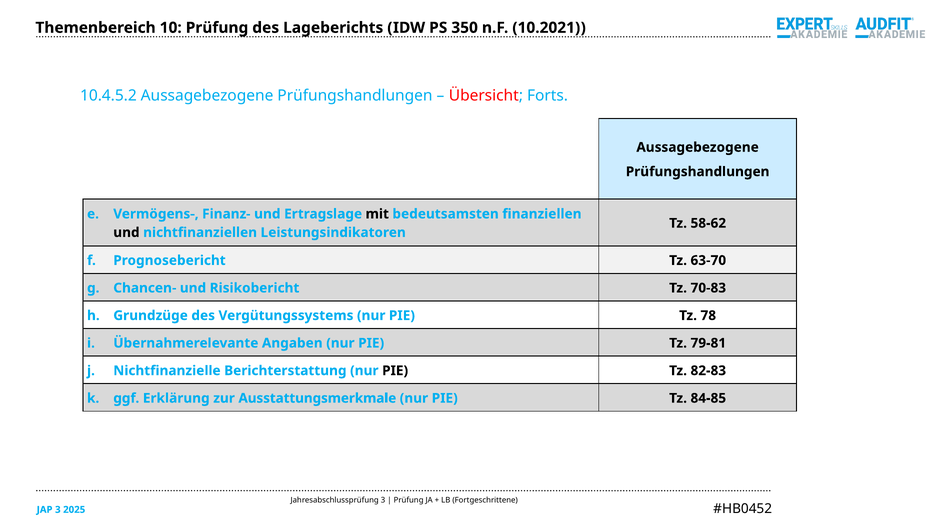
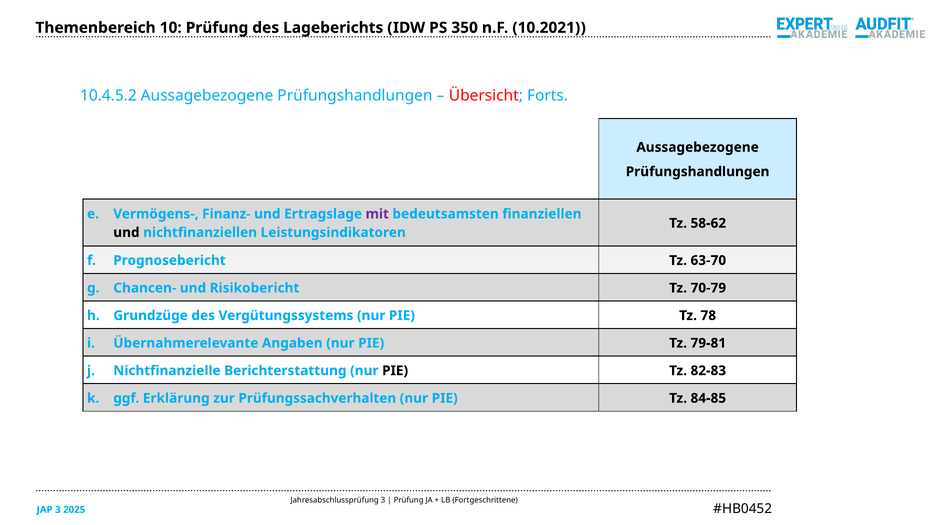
mit colour: black -> purple
70-83: 70-83 -> 70-79
Ausstattungsmerkmale: Ausstattungsmerkmale -> Prüfungssachverhalten
